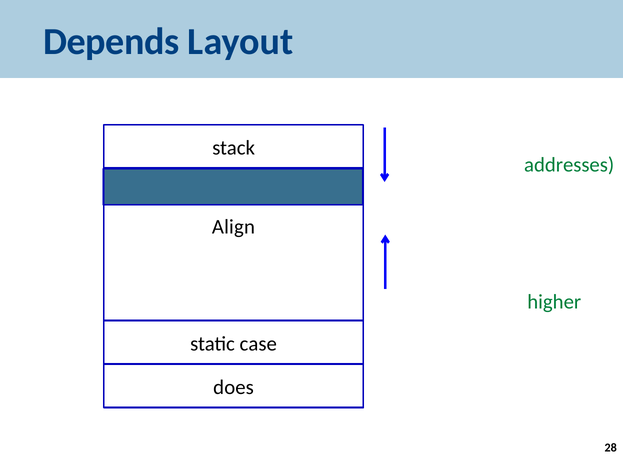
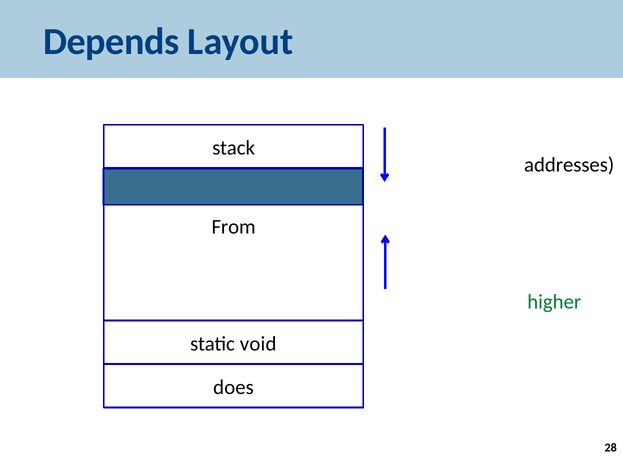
addresses at (569, 165) colour: green -> black
Align: Align -> From
case: case -> void
